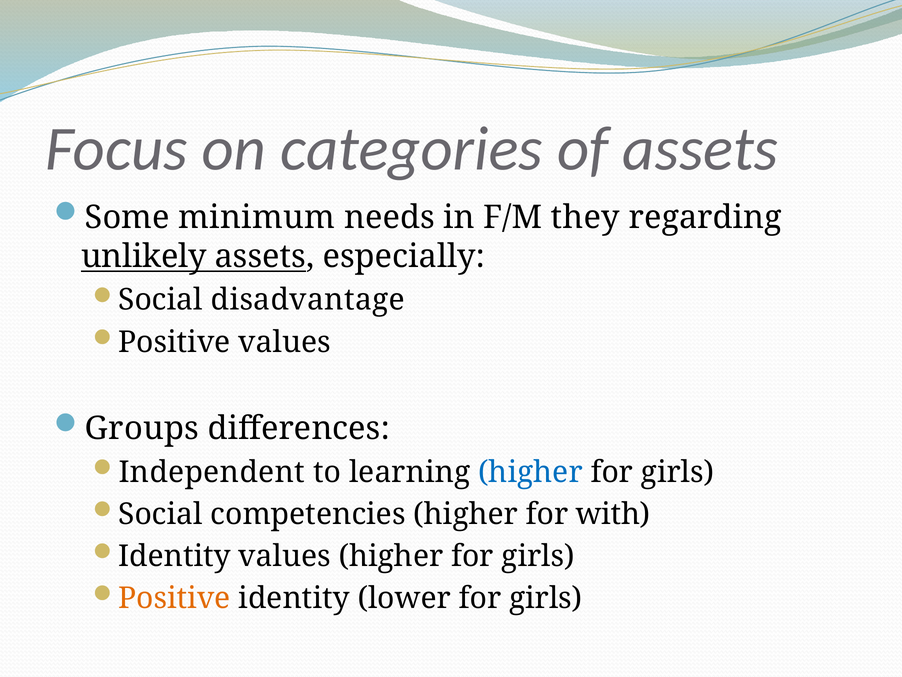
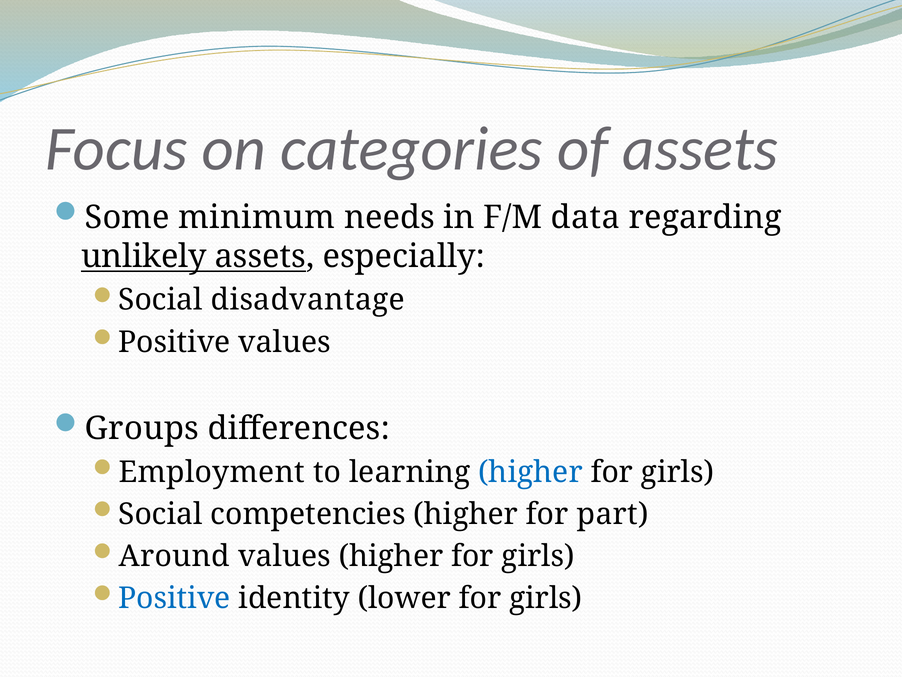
they: they -> data
Independent: Independent -> Employment
with: with -> part
Identity at (174, 556): Identity -> Around
Positive at (174, 598) colour: orange -> blue
